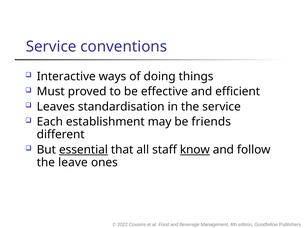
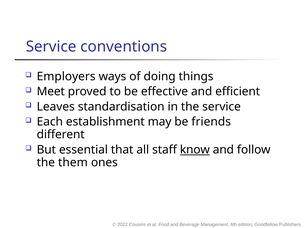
Interactive: Interactive -> Employers
Must: Must -> Meet
essential underline: present -> none
leave: leave -> them
